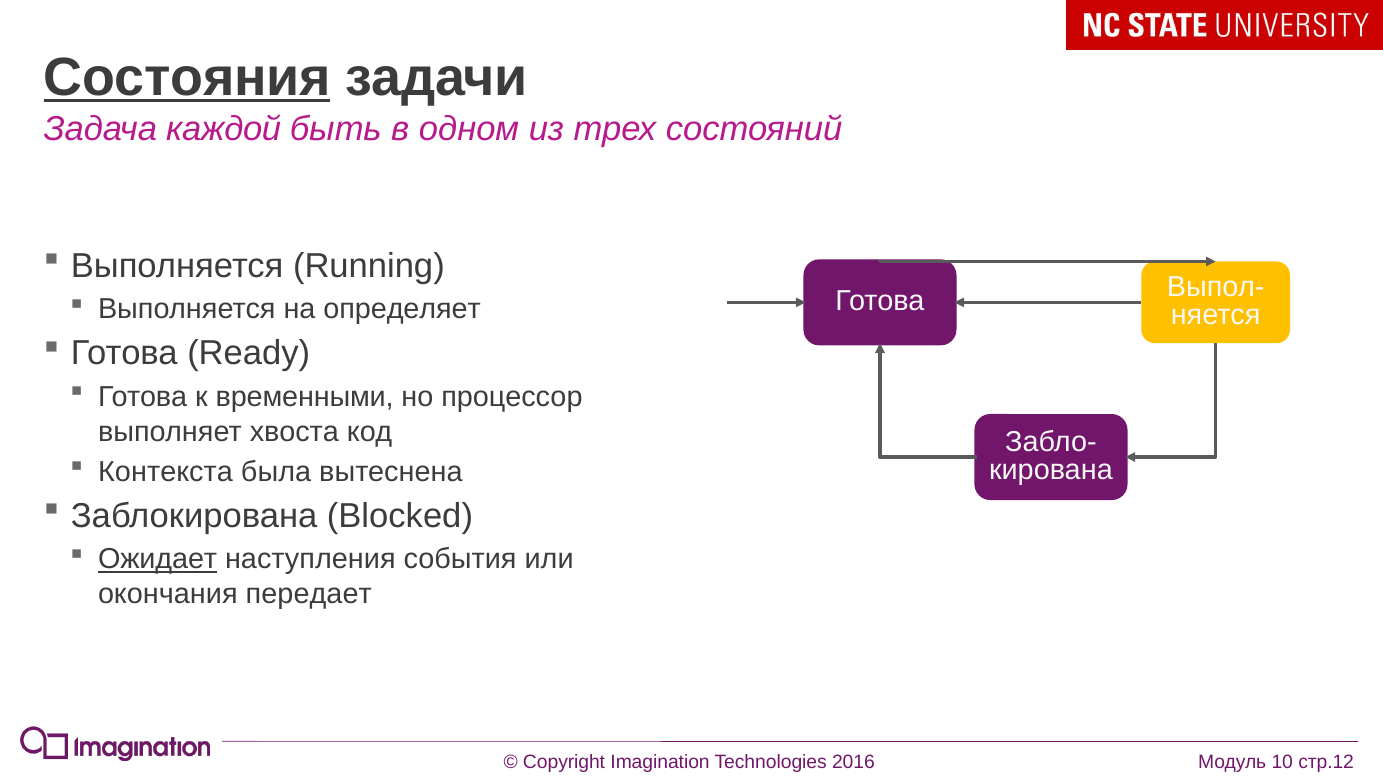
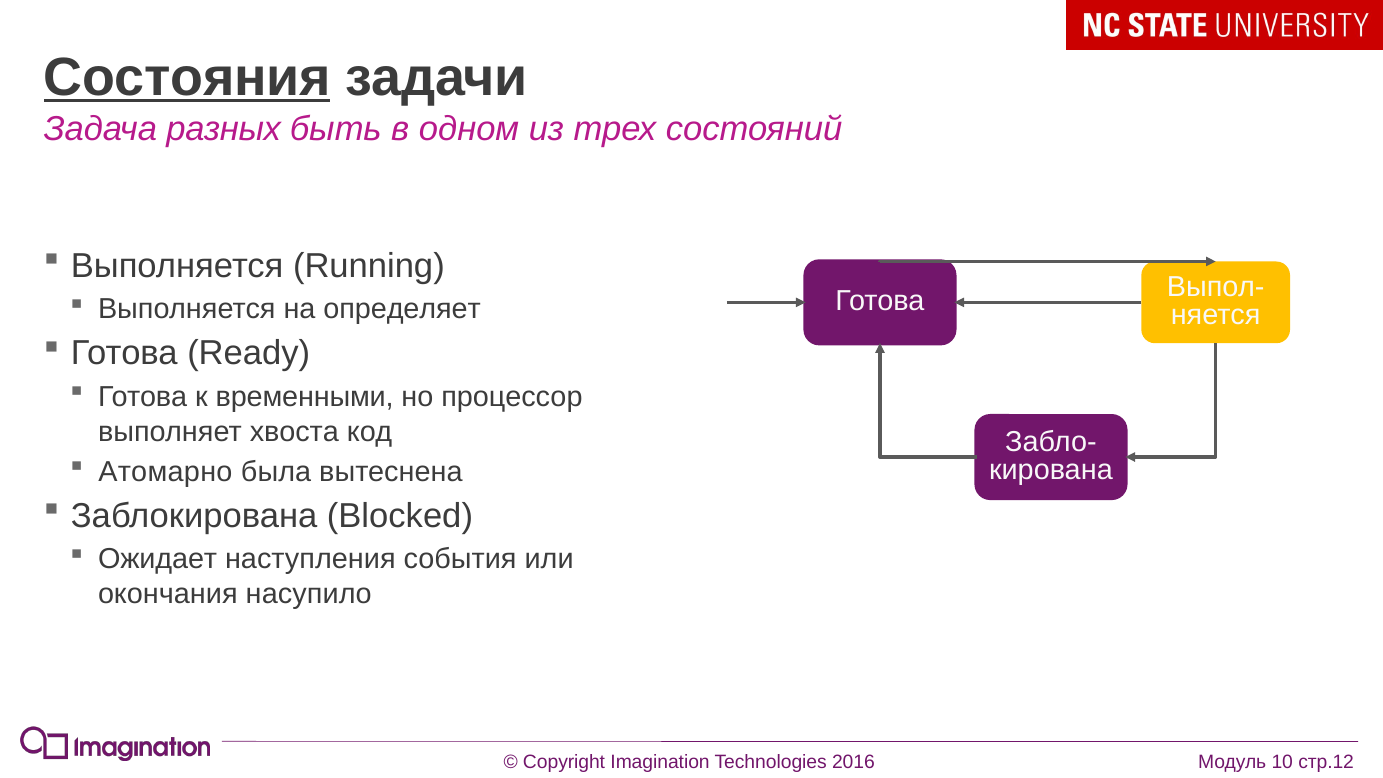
каждой: каждой -> разных
Контекста: Контекста -> Атомарно
Ожидает underline: present -> none
передает: передает -> насупило
